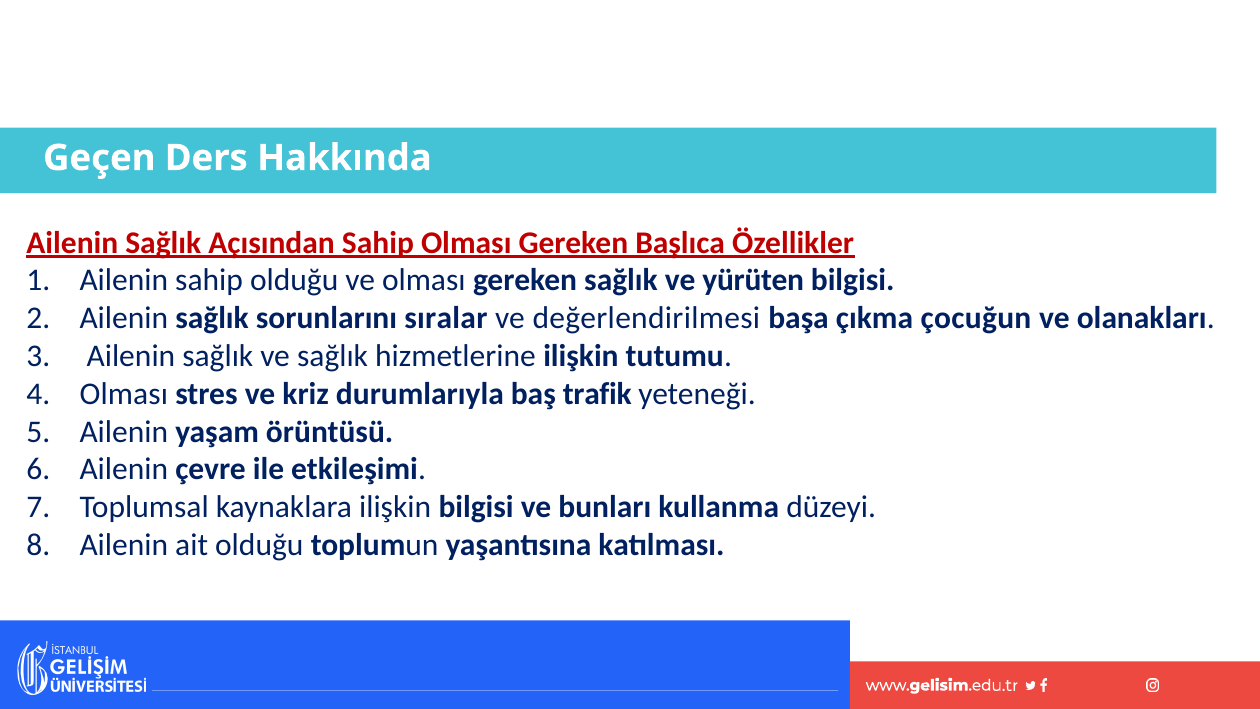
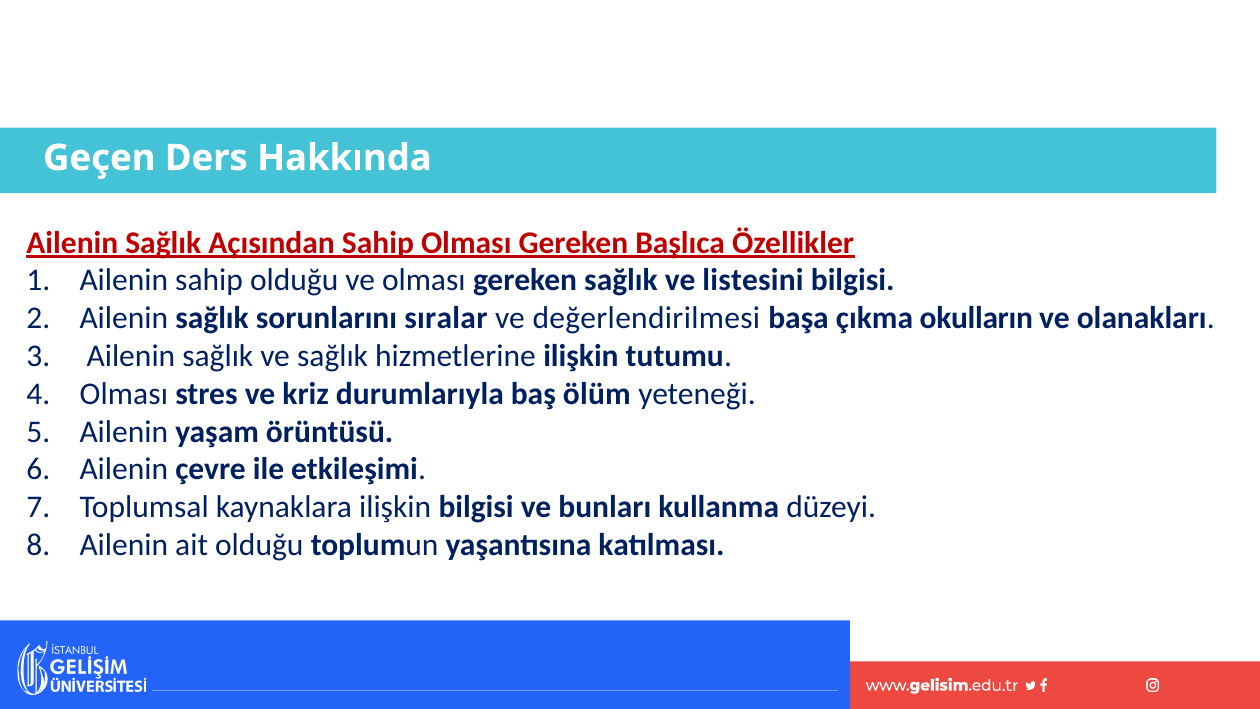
yürüten: yürüten -> listesini
çocuğun: çocuğun -> okulların
trafik: trafik -> ölüm
